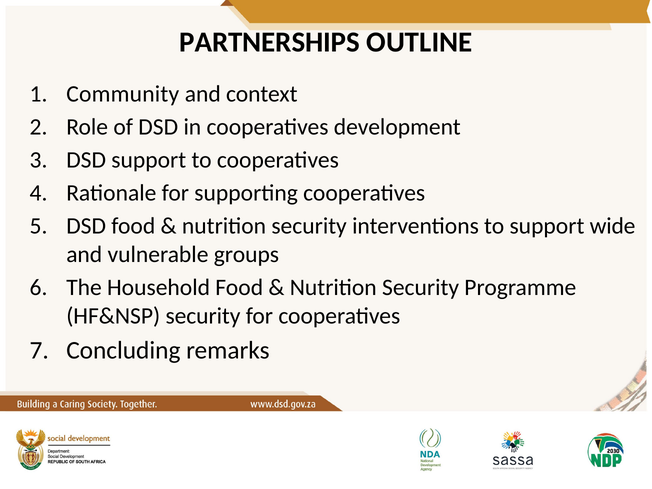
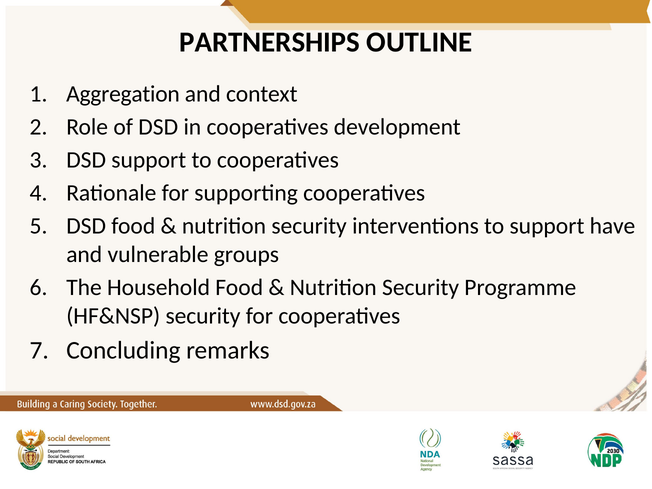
Community: Community -> Aggregation
wide: wide -> have
